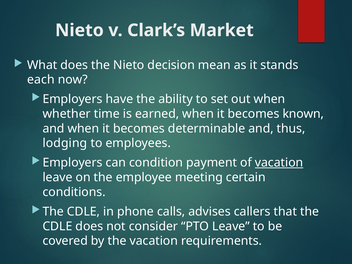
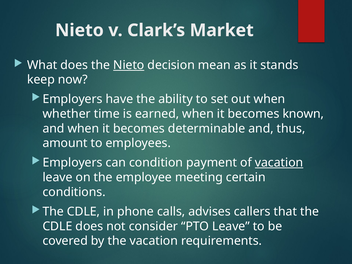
Nieto at (129, 65) underline: none -> present
each: each -> keep
lodging: lodging -> amount
